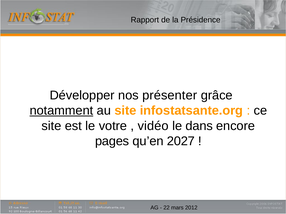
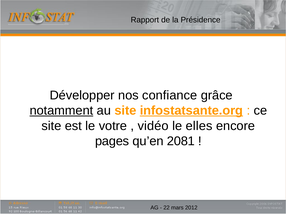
présenter: présenter -> confiance
infostatsante.org underline: none -> present
dans: dans -> elles
2027: 2027 -> 2081
